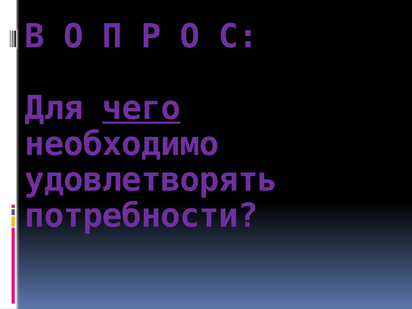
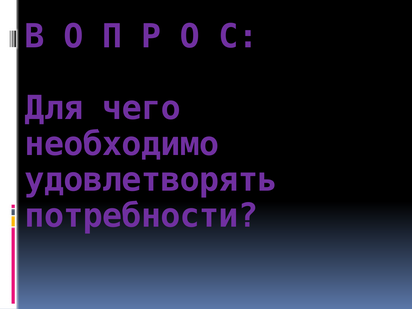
чего underline: present -> none
